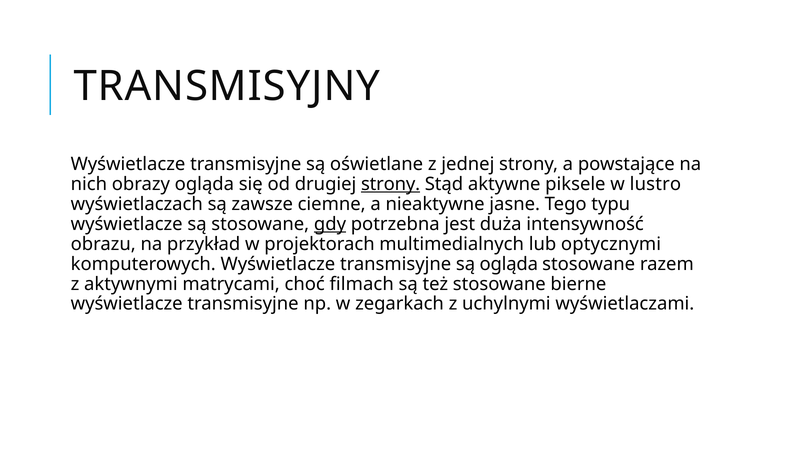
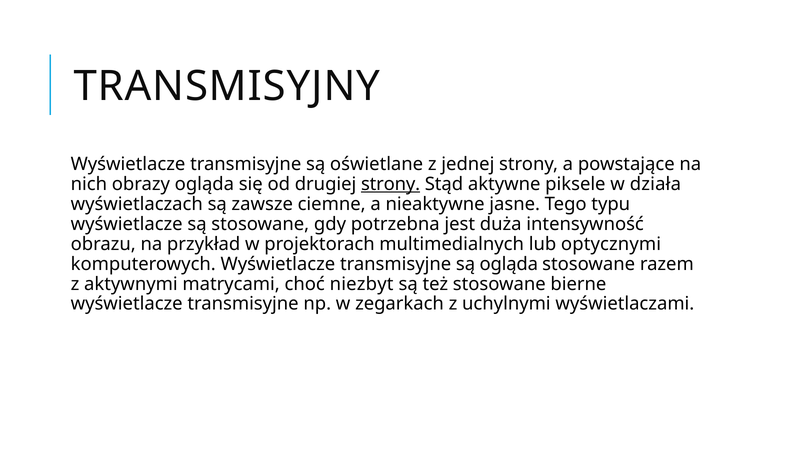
lustro: lustro -> działa
gdy underline: present -> none
filmach: filmach -> niezbyt
